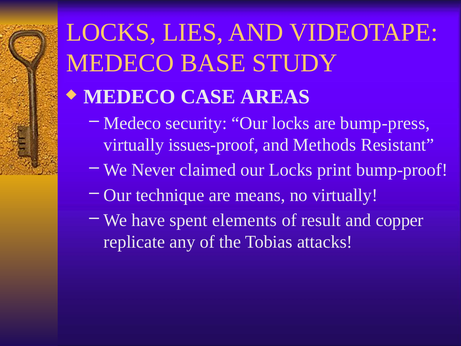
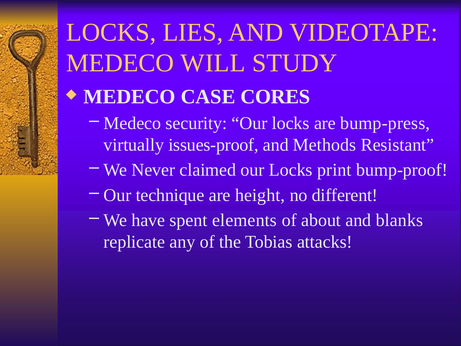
BASE: BASE -> WILL
AREAS: AREAS -> CORES
means: means -> height
no virtually: virtually -> different
result: result -> about
copper: copper -> blanks
